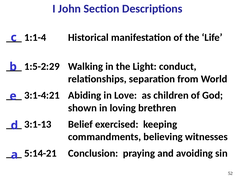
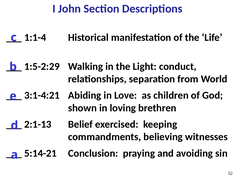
3:1-13: 3:1-13 -> 2:1-13
